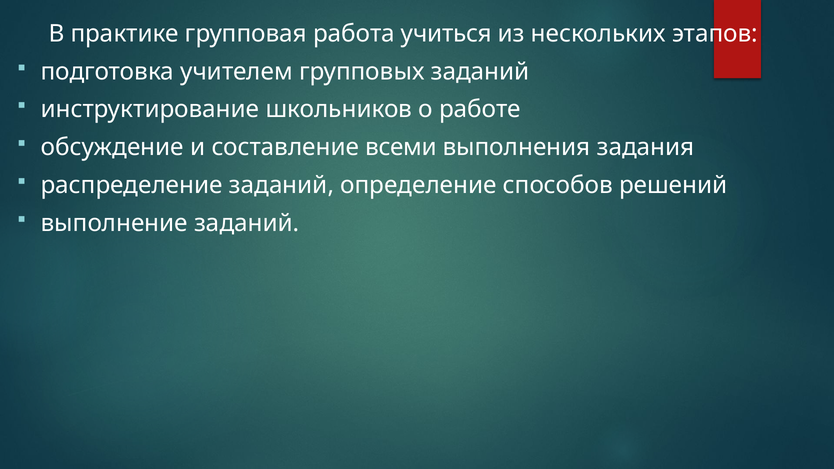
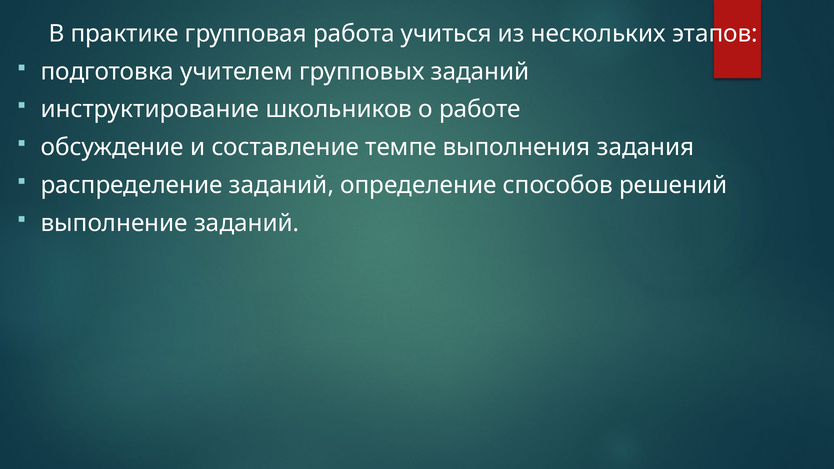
всеми: всеми -> темпе
